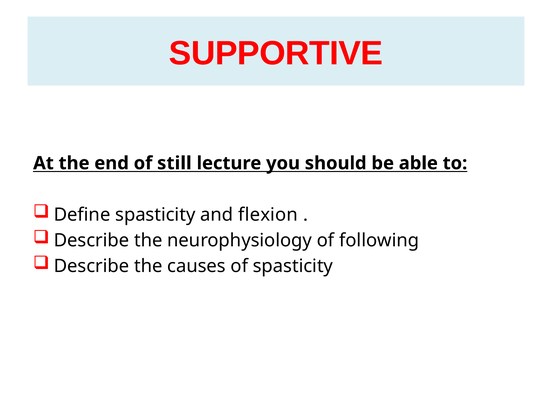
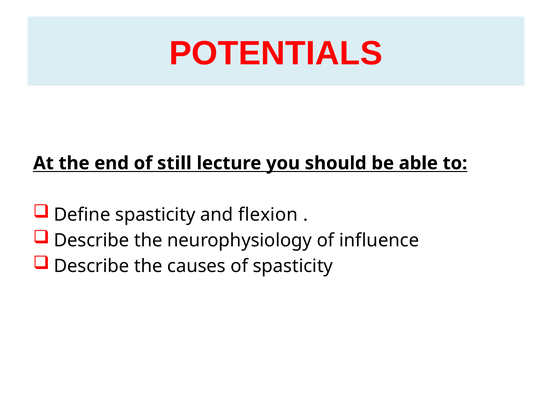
SUPPORTIVE: SUPPORTIVE -> POTENTIALS
following: following -> influence
